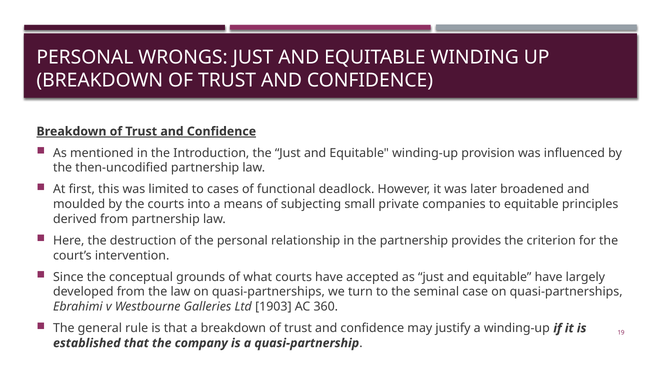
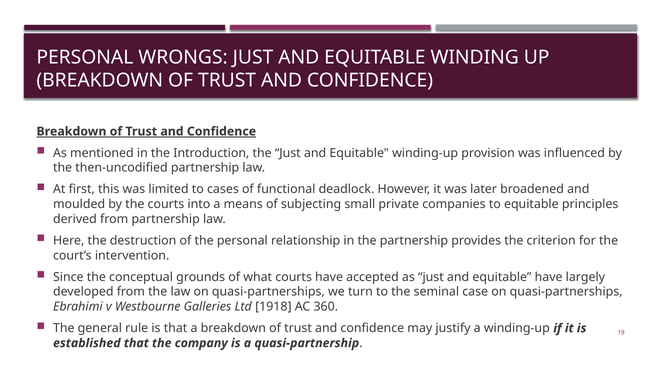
1903: 1903 -> 1918
